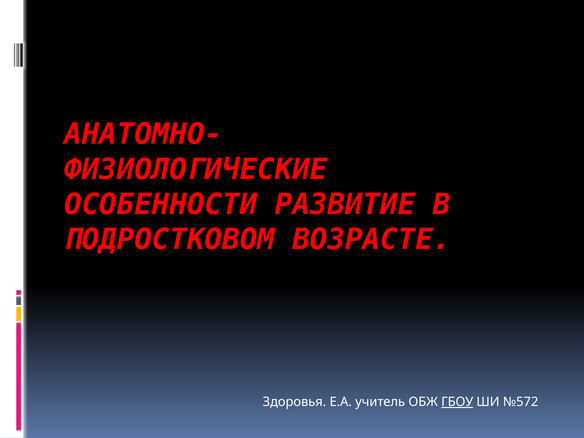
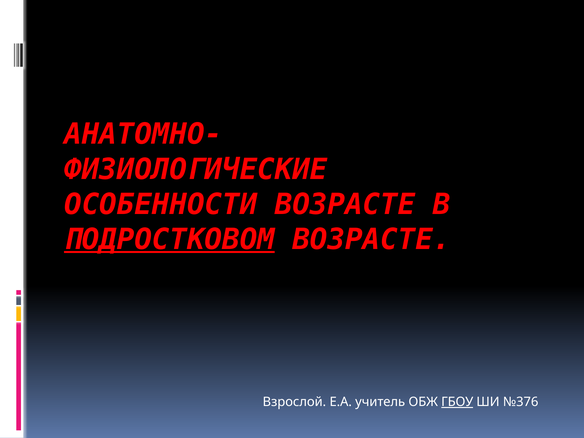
ОСОБЕННОСТИ РАЗВИТИЕ: РАЗВИТИЕ -> ВОЗРАСТЕ
ПОДРОСТКОВОМ underline: none -> present
Здоровья: Здоровья -> Взрослой
№572: №572 -> №376
